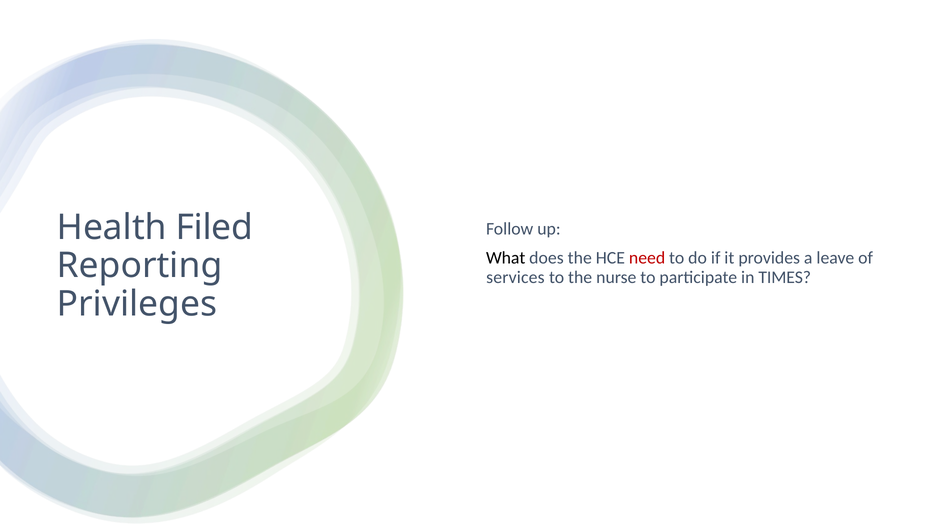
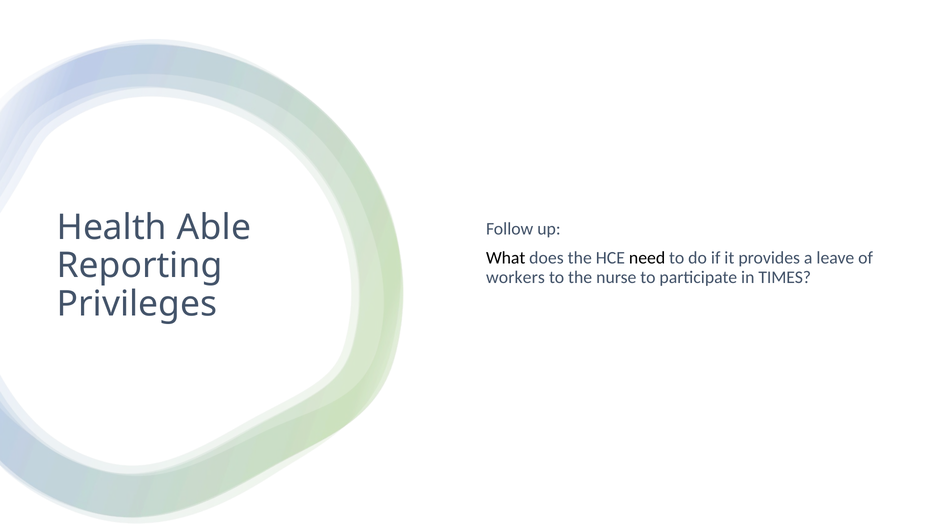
Filed: Filed -> Able
need colour: red -> black
services: services -> workers
